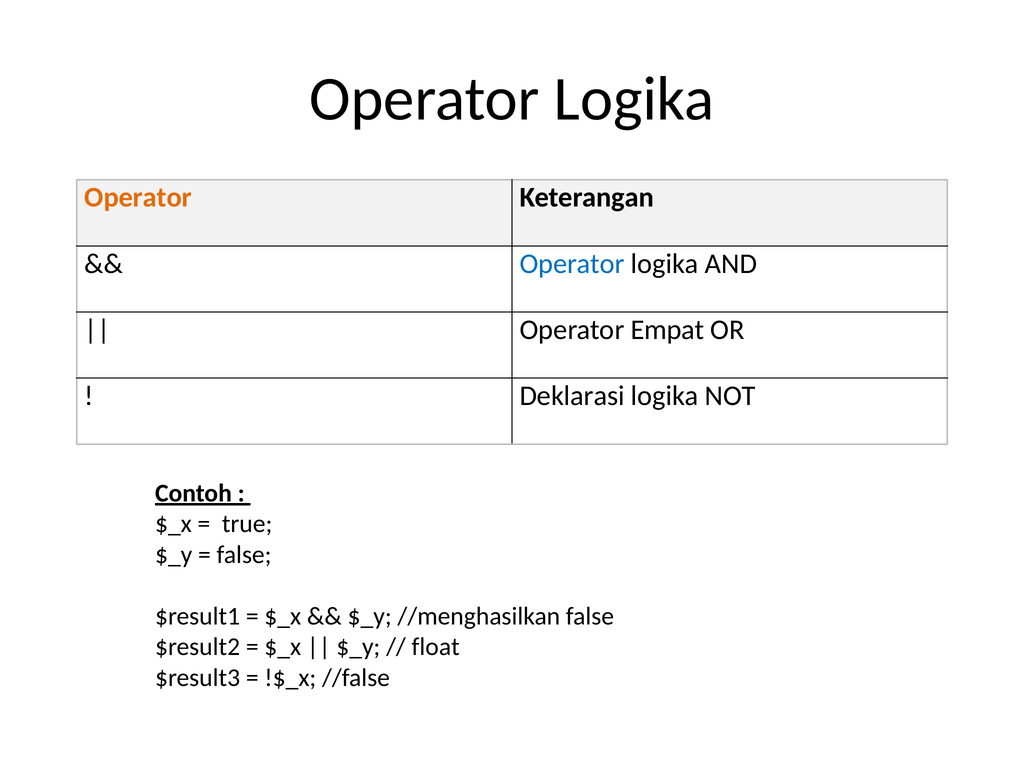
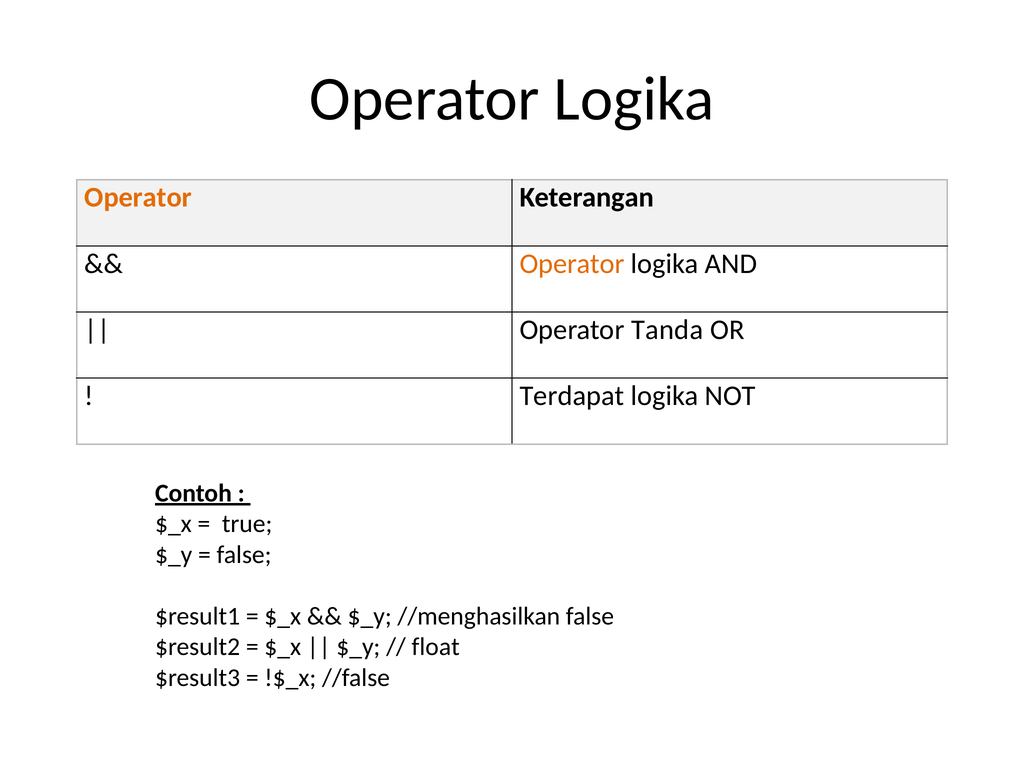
Operator at (572, 264) colour: blue -> orange
Empat: Empat -> Tanda
Deklarasi: Deklarasi -> Terdapat
